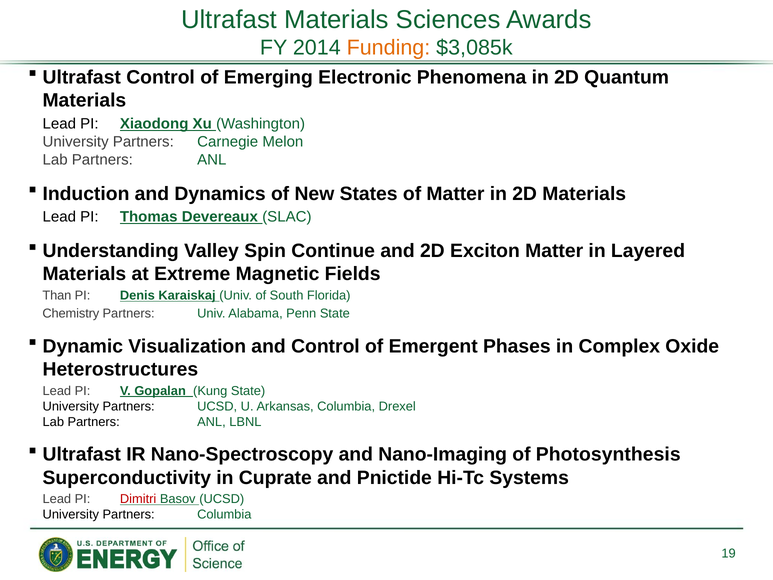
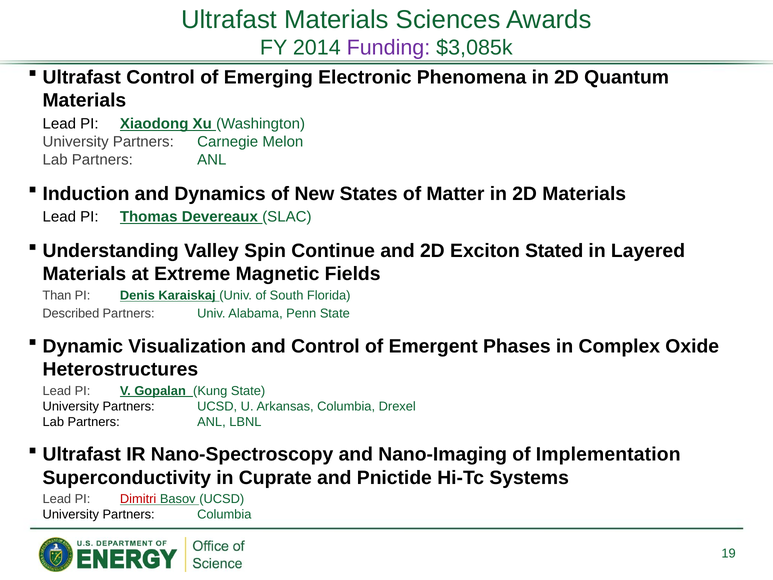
Funding colour: orange -> purple
Exciton Matter: Matter -> Stated
Chemistry: Chemistry -> Described
Photosynthesis: Photosynthesis -> Implementation
